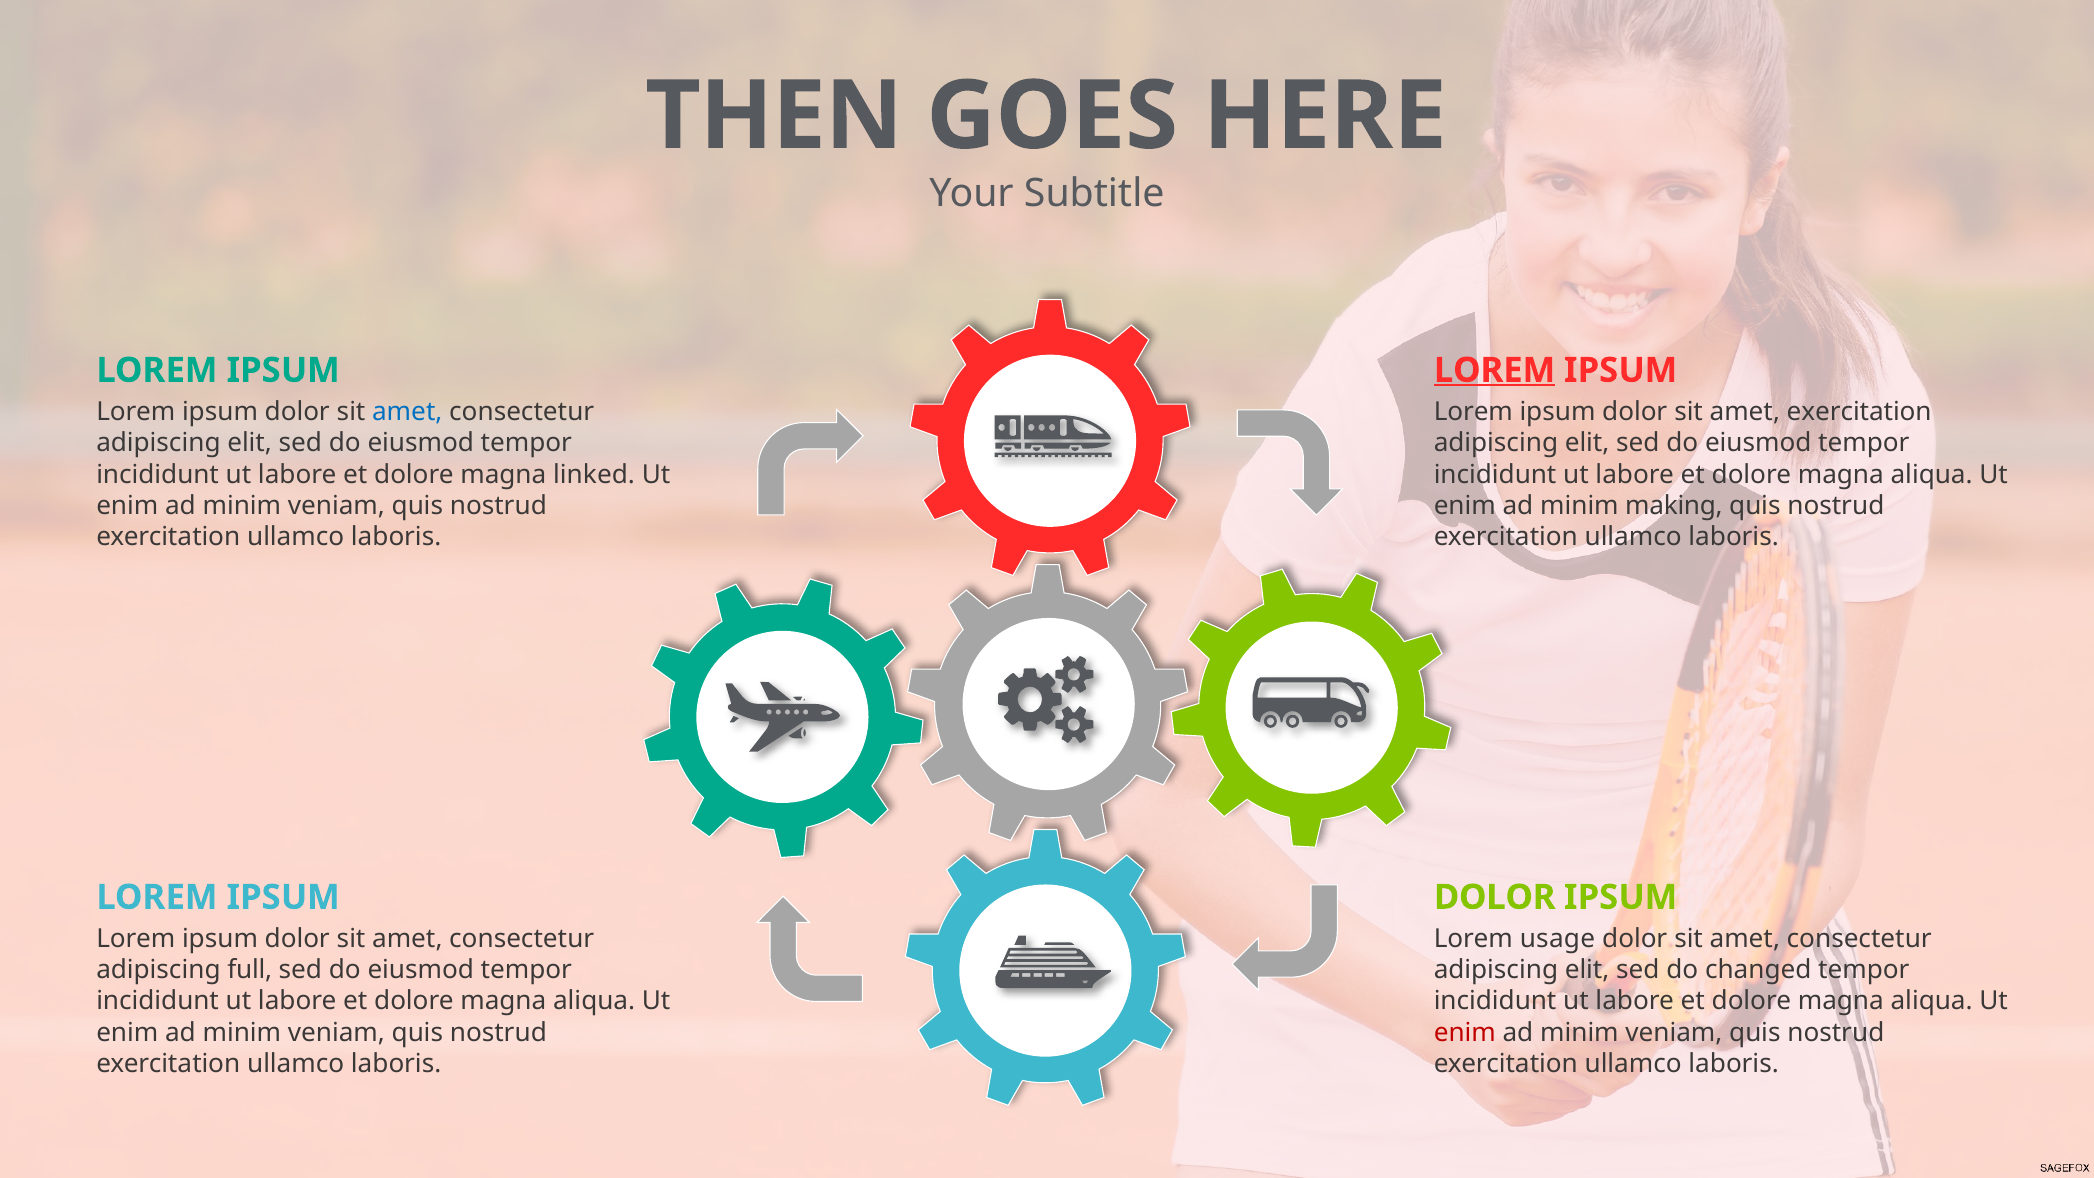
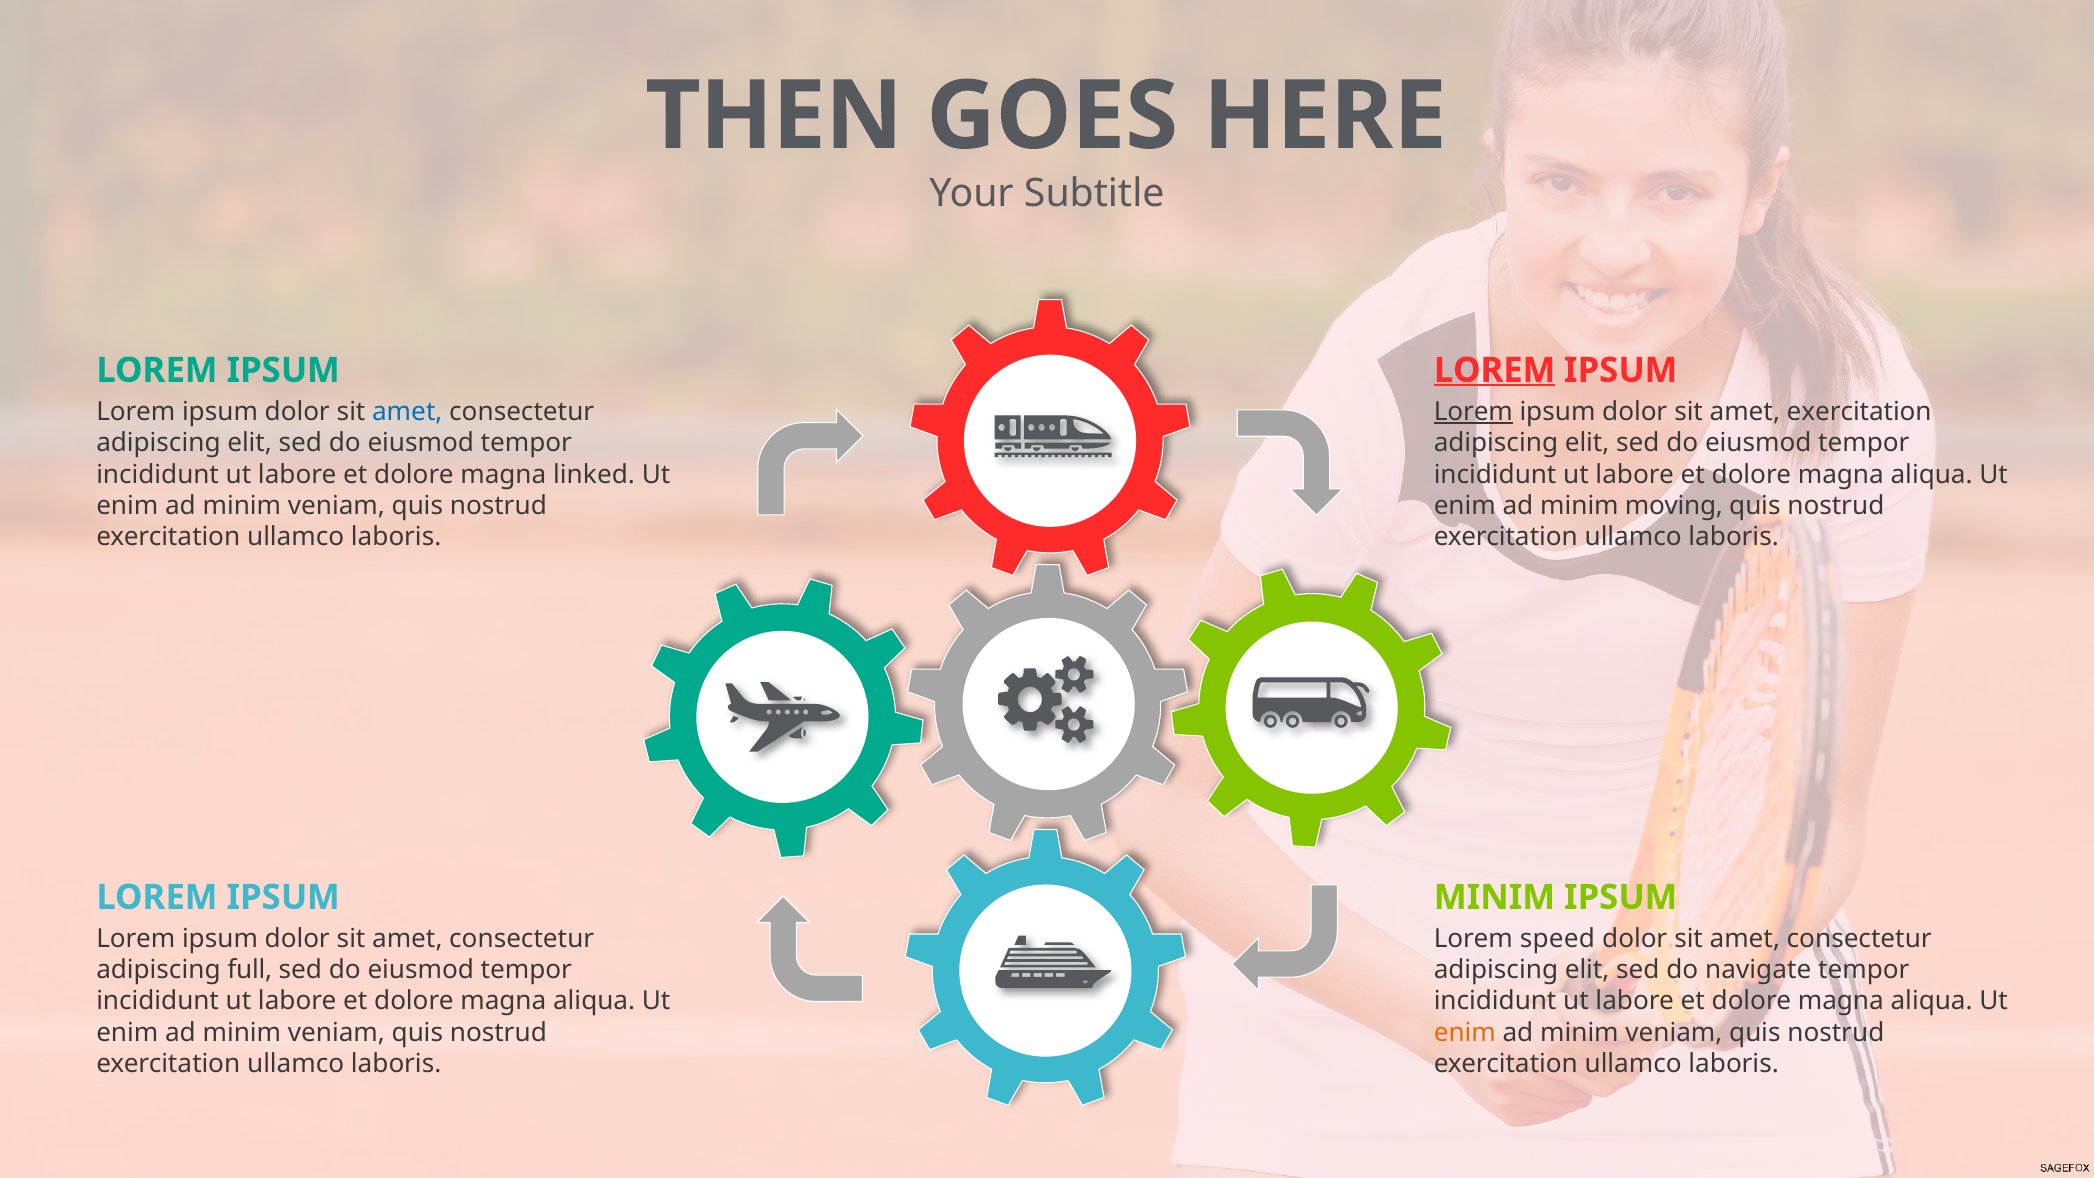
Lorem at (1473, 412) underline: none -> present
making: making -> moving
DOLOR at (1495, 897): DOLOR -> MINIM
usage: usage -> speed
changed: changed -> navigate
enim at (1465, 1033) colour: red -> orange
